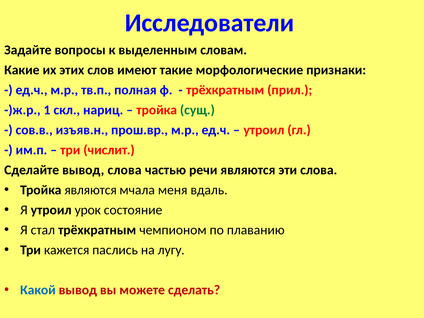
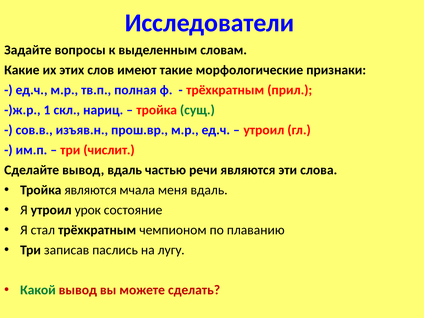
вывод слова: слова -> вдаль
кажется: кажется -> записав
Какой colour: blue -> green
